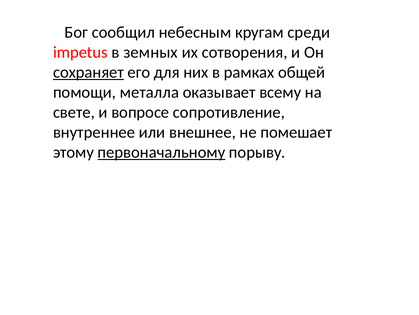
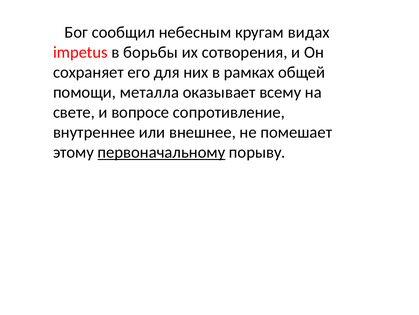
среди: среди -> видах
земных: земных -> борьбы
сохраняет underline: present -> none
